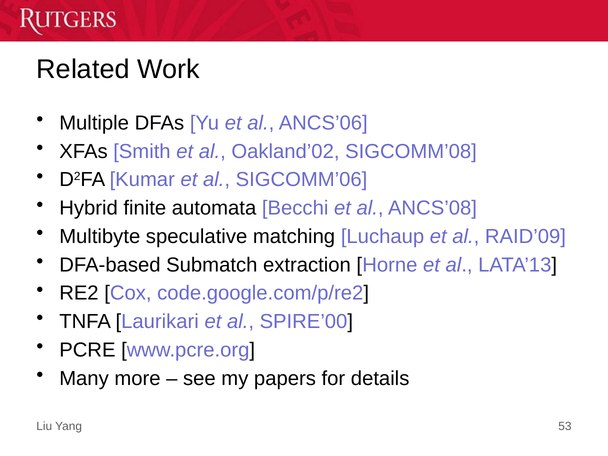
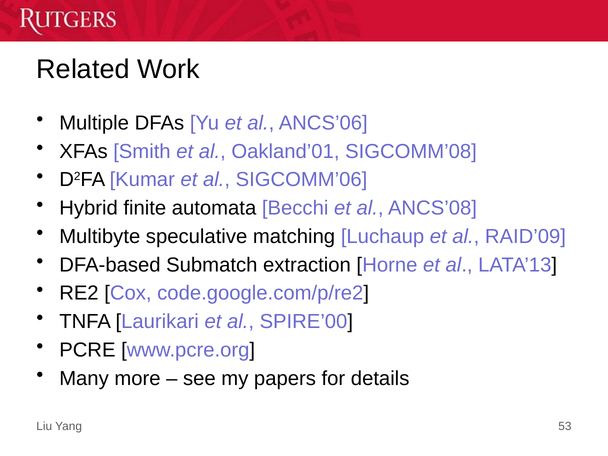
Oakland’02: Oakland’02 -> Oakland’01
